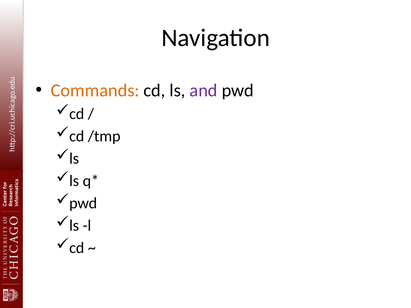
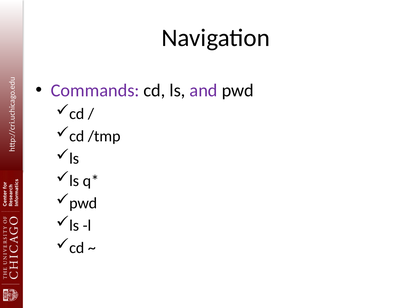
Commands colour: orange -> purple
